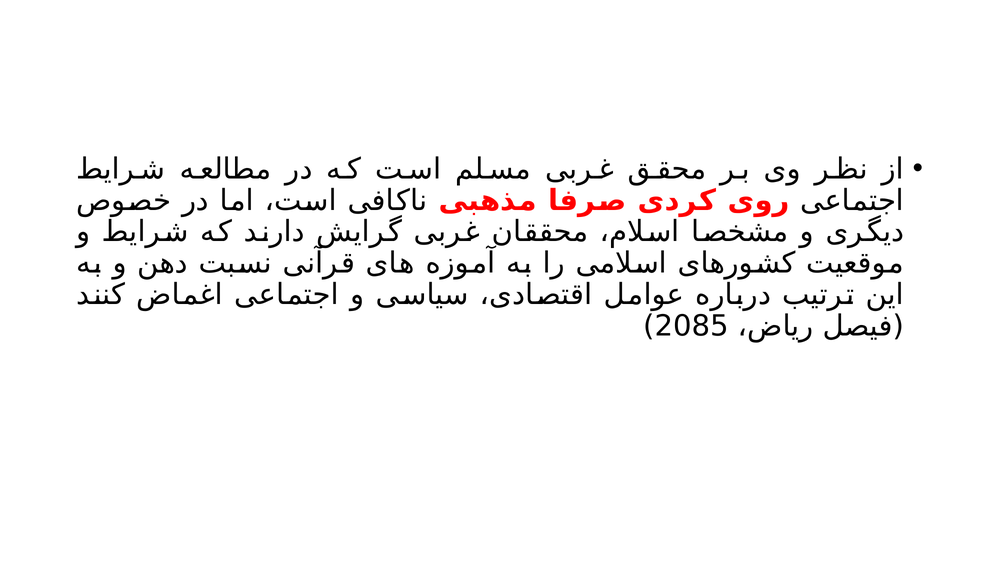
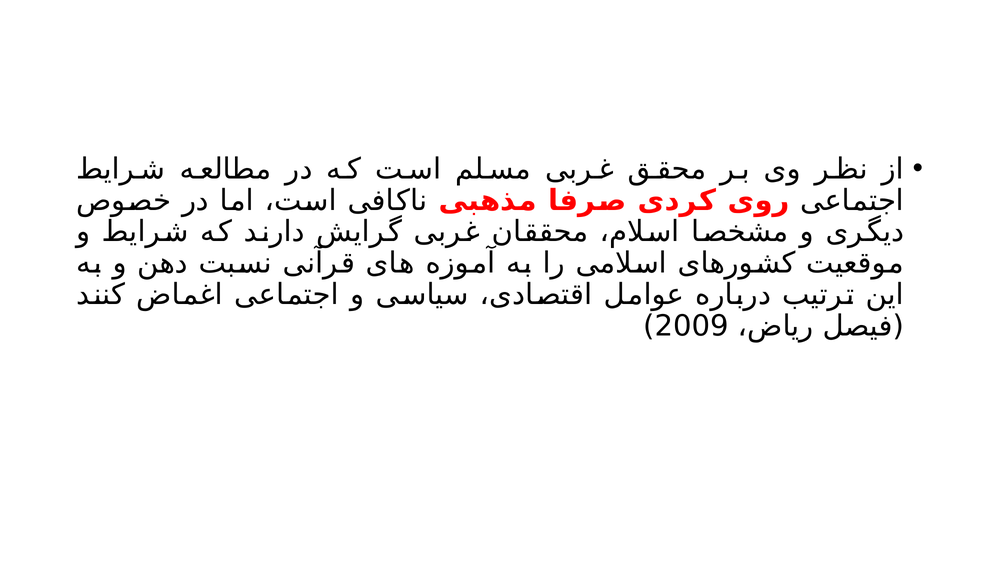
2085: 2085 -> 2009
